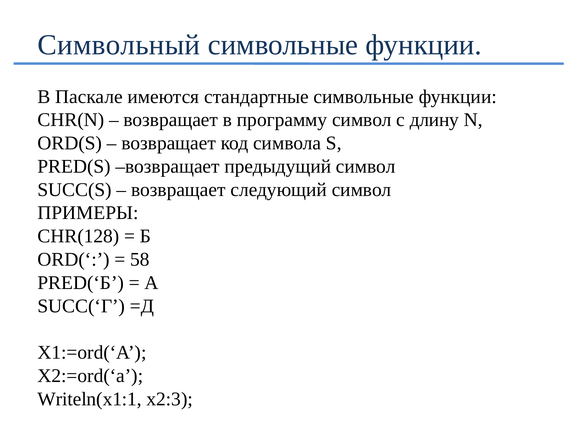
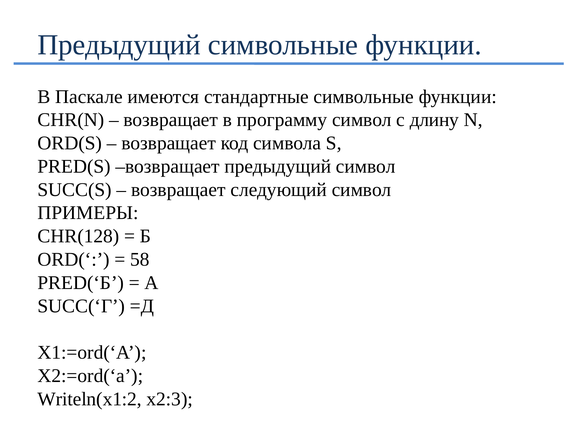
Символьный at (119, 45): Символьный -> Предыдущий
Writeln(x1:1: Writeln(x1:1 -> Writeln(x1:2
